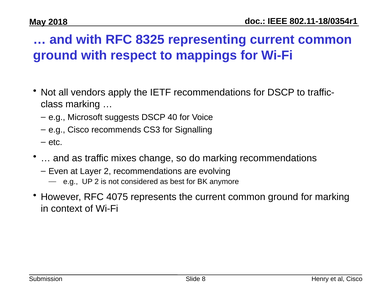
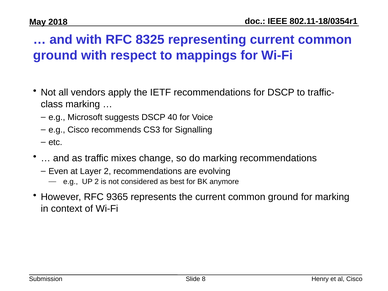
4075: 4075 -> 9365
